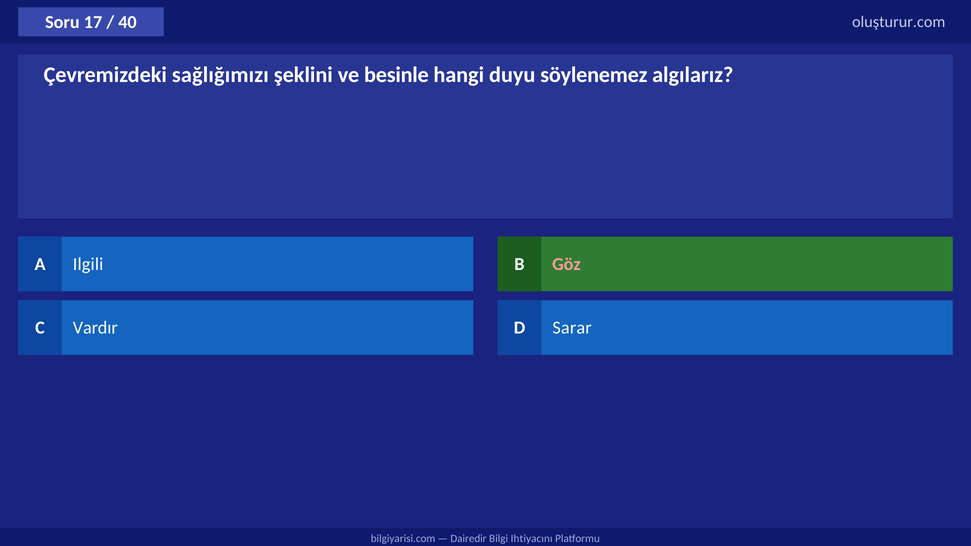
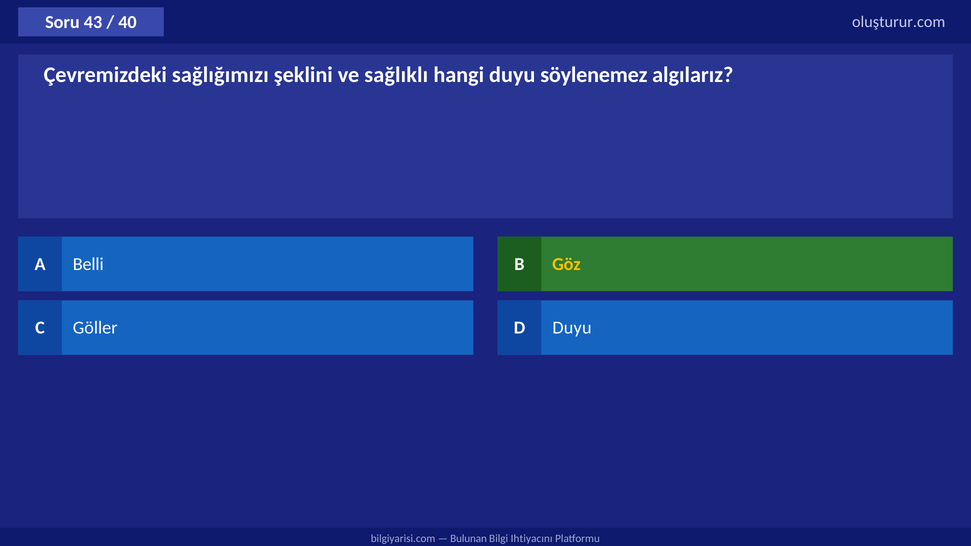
17: 17 -> 43
besinle: besinle -> sağlıklı
Ilgili: Ilgili -> Belli
Göz colour: pink -> yellow
Vardır: Vardır -> Göller
D Sarar: Sarar -> Duyu
Dairedir: Dairedir -> Bulunan
